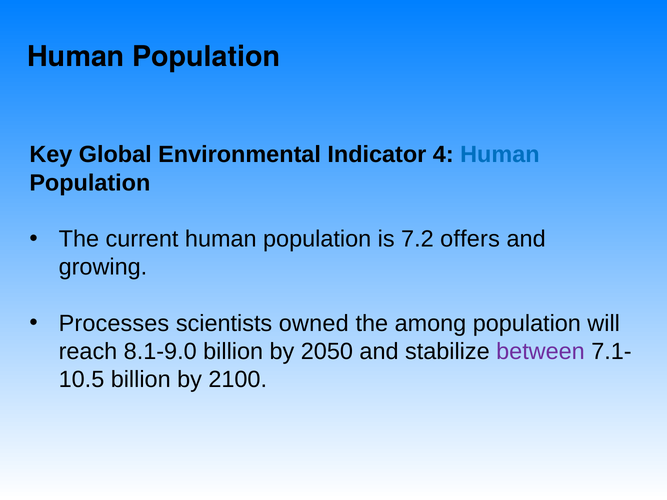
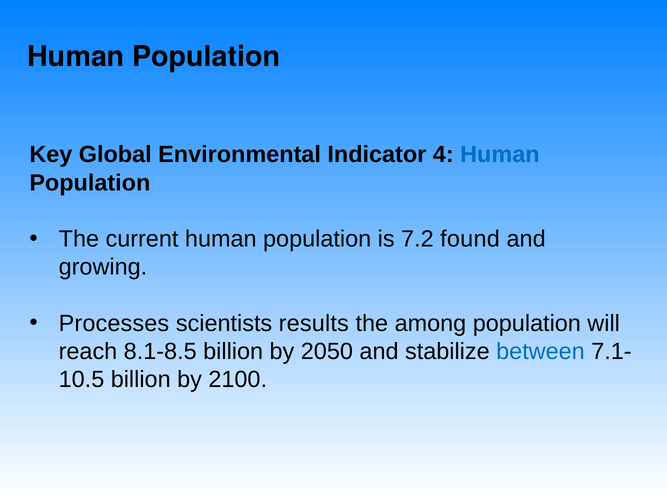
offers: offers -> found
owned: owned -> results
8.1-9.0: 8.1-9.0 -> 8.1-8.5
between colour: purple -> blue
